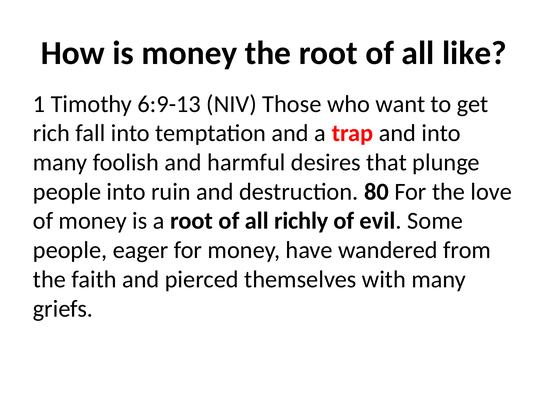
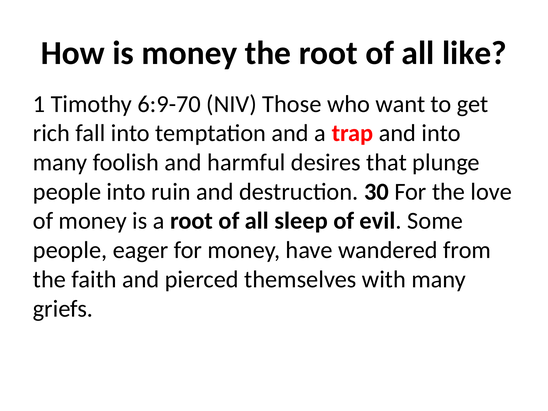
6:9-13: 6:9-13 -> 6:9-70
80: 80 -> 30
richly: richly -> sleep
